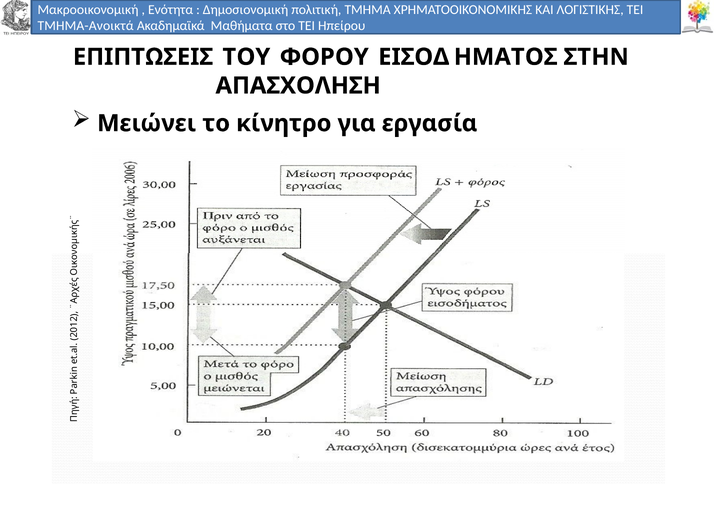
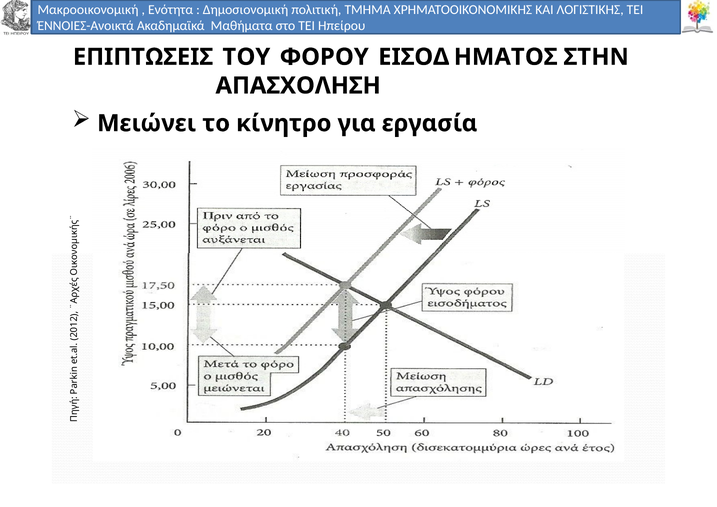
ΤΜΗΜΑ-Ανοικτά: ΤΜΗΜΑ-Ανοικτά -> ΈΝΝΟΙΕΣ-Ανοικτά
